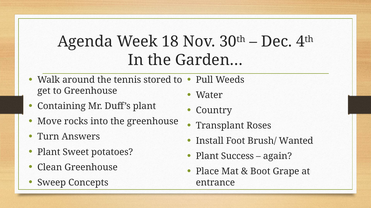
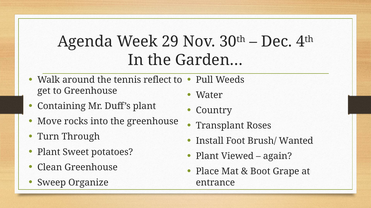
18: 18 -> 29
stored: stored -> reflect
Answers: Answers -> Through
Success: Success -> Viewed
Sweep Concepts: Concepts -> Organize
